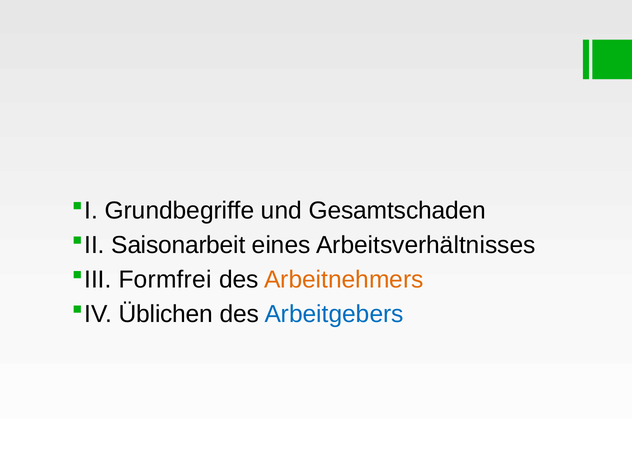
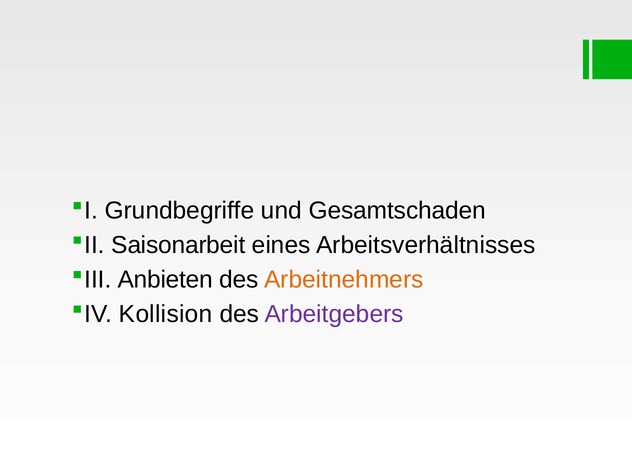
Formfrei: Formfrei -> Anbieten
Üblichen: Üblichen -> Kollision
Arbeitgebers colour: blue -> purple
